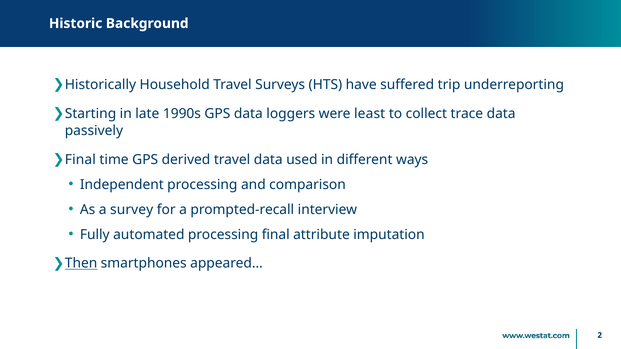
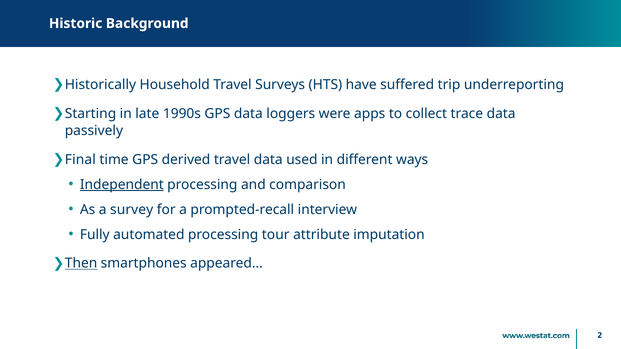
least: least -> apps
Independent underline: none -> present
processing final: final -> tour
